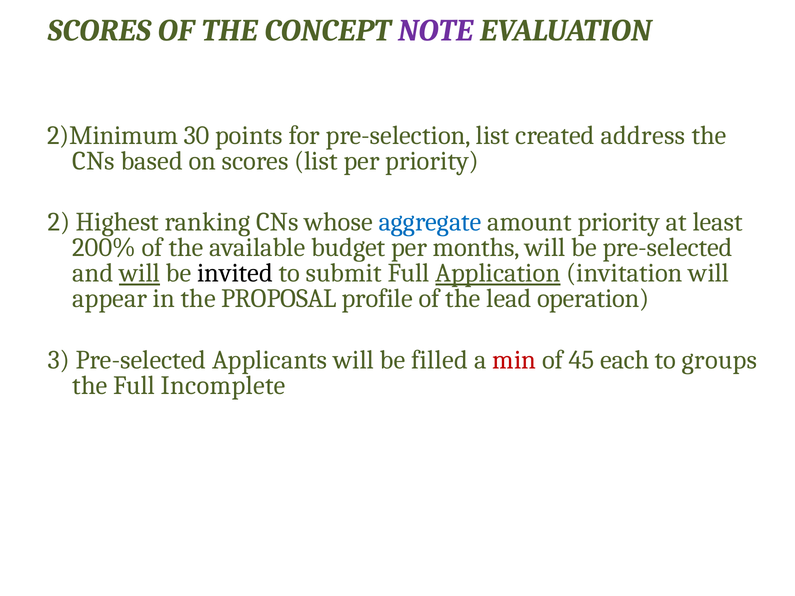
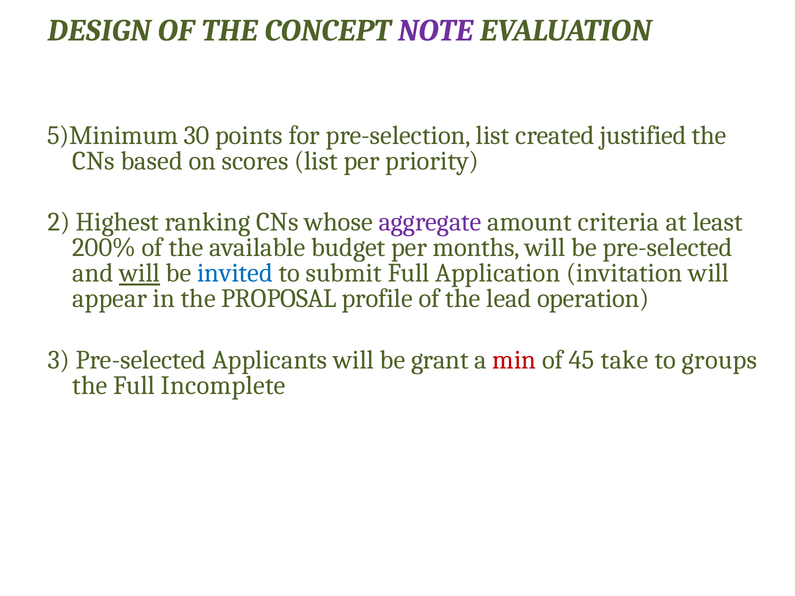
SCORES at (99, 31): SCORES -> DESIGN
2)Minimum: 2)Minimum -> 5)Minimum
address: address -> justified
aggregate colour: blue -> purple
amount priority: priority -> criteria
invited colour: black -> blue
Application underline: present -> none
filled: filled -> grant
each: each -> take
